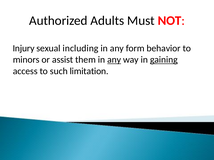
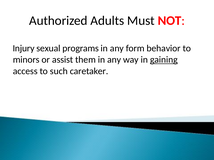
including: including -> programs
any at (114, 60) underline: present -> none
limitation: limitation -> caretaker
